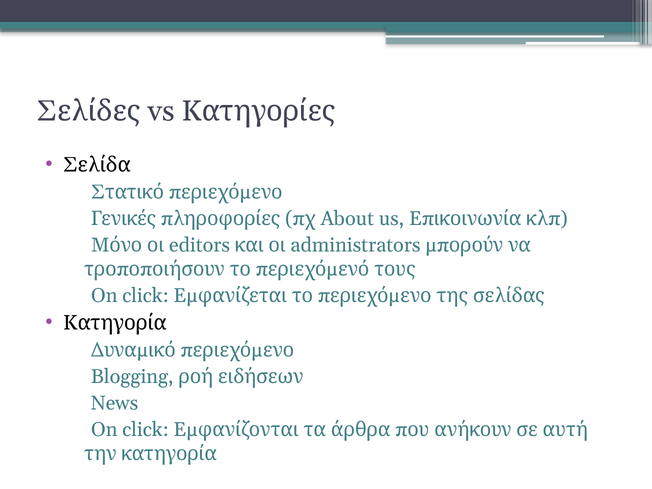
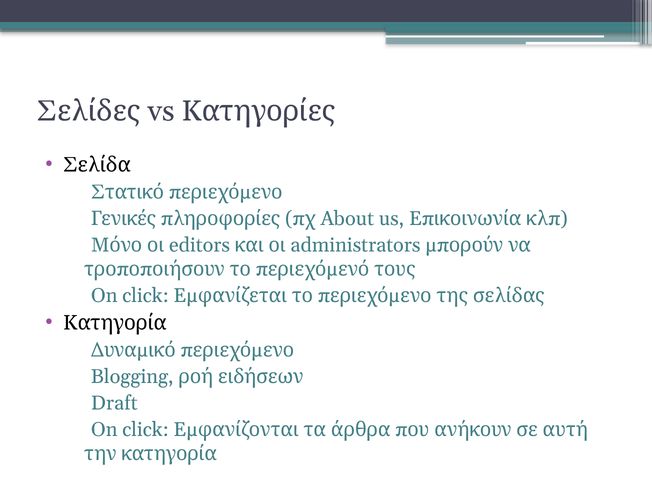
News: News -> Draft
